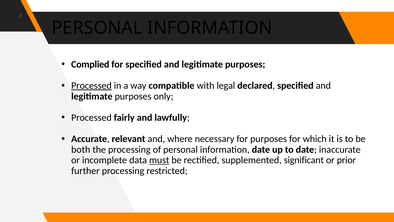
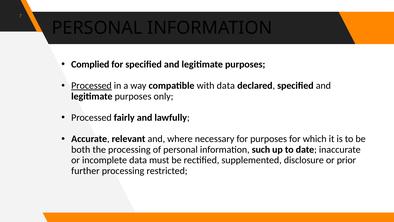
with legal: legal -> data
information date: date -> such
must underline: present -> none
significant: significant -> disclosure
